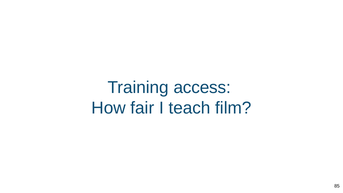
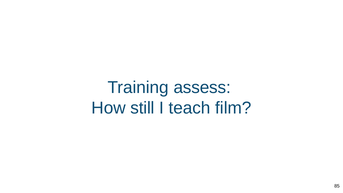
access: access -> assess
fair: fair -> still
